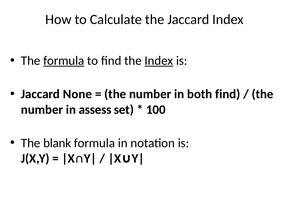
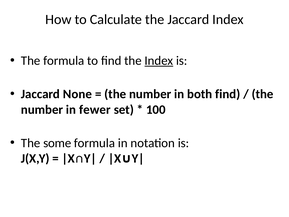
formula at (64, 61) underline: present -> none
assess: assess -> fewer
blank: blank -> some
